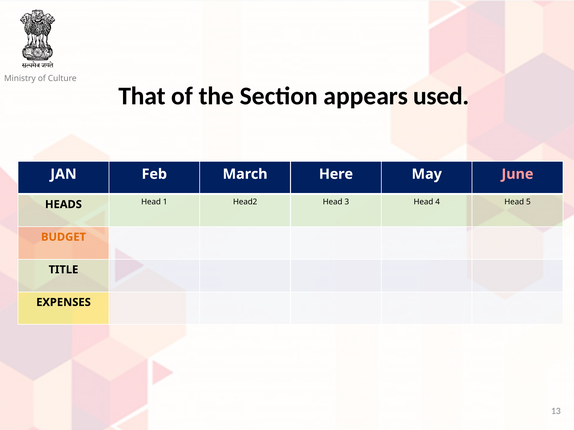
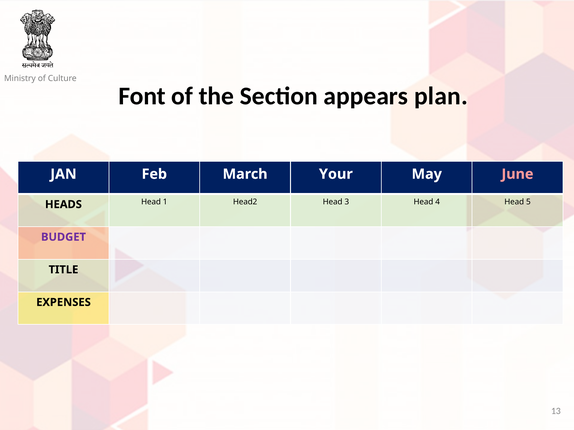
That: That -> Font
used: used -> plan
Here: Here -> Your
BUDGET colour: orange -> purple
